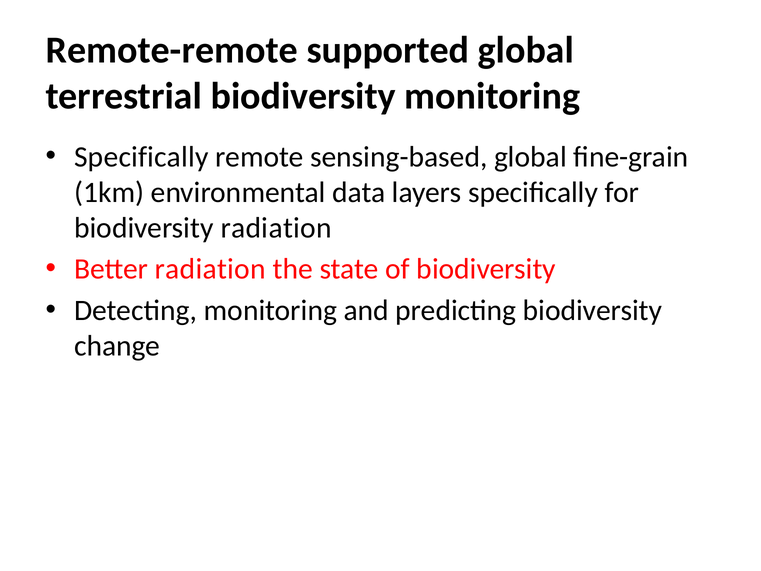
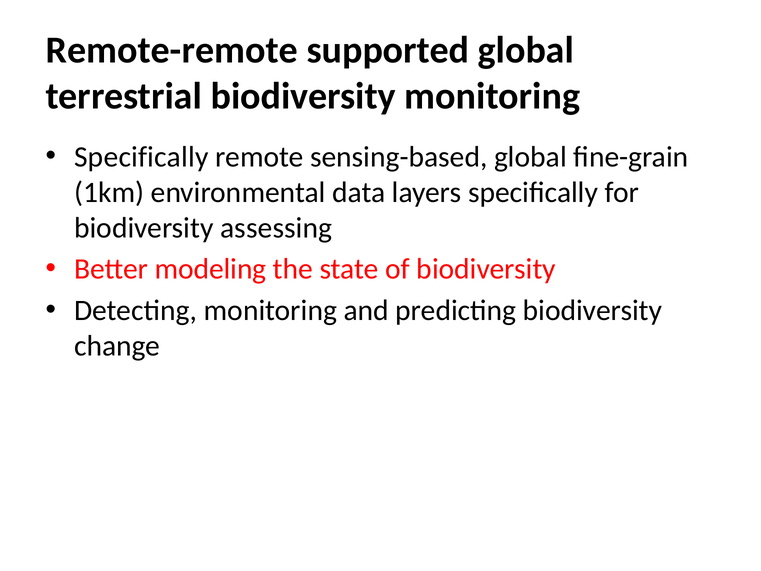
biodiversity radiation: radiation -> assessing
Better radiation: radiation -> modeling
